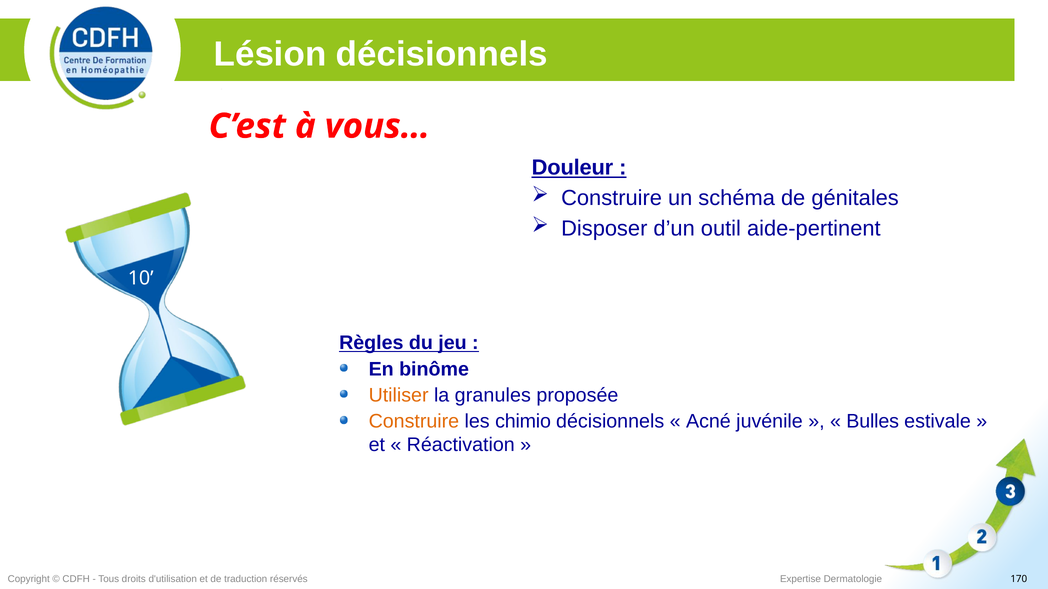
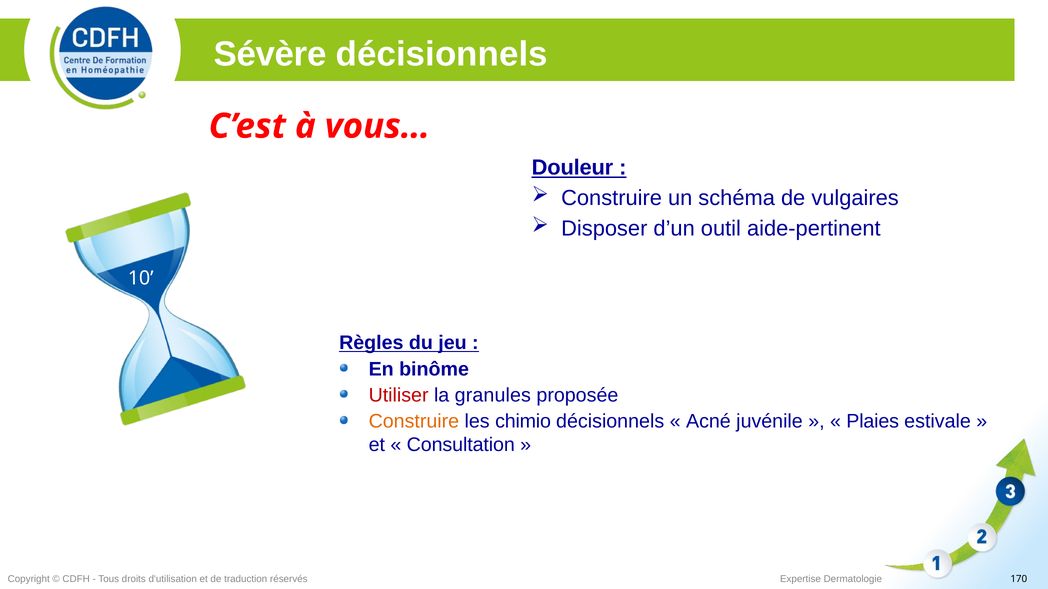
Lésion: Lésion -> Sévère
génitales: génitales -> vulgaires
Utiliser colour: orange -> red
Bulles: Bulles -> Plaies
Réactivation: Réactivation -> Consultation
